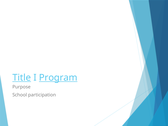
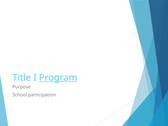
Title underline: present -> none
